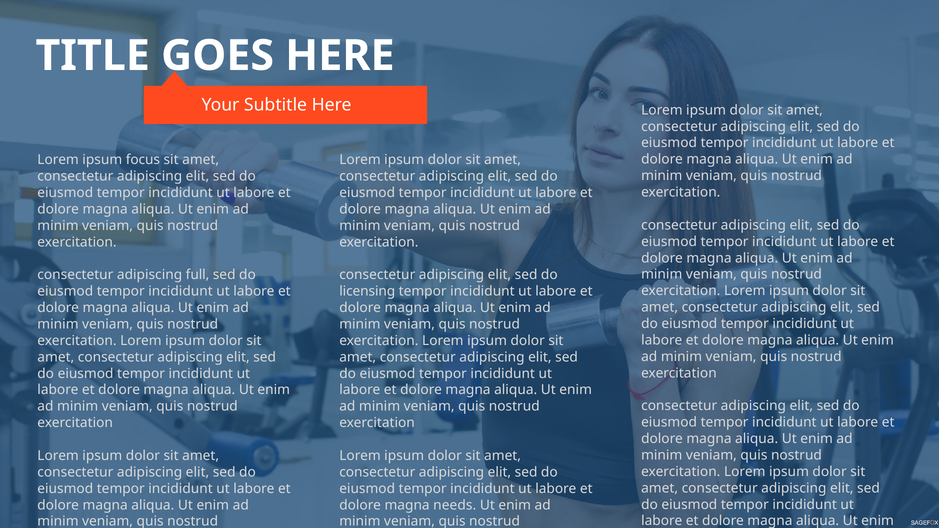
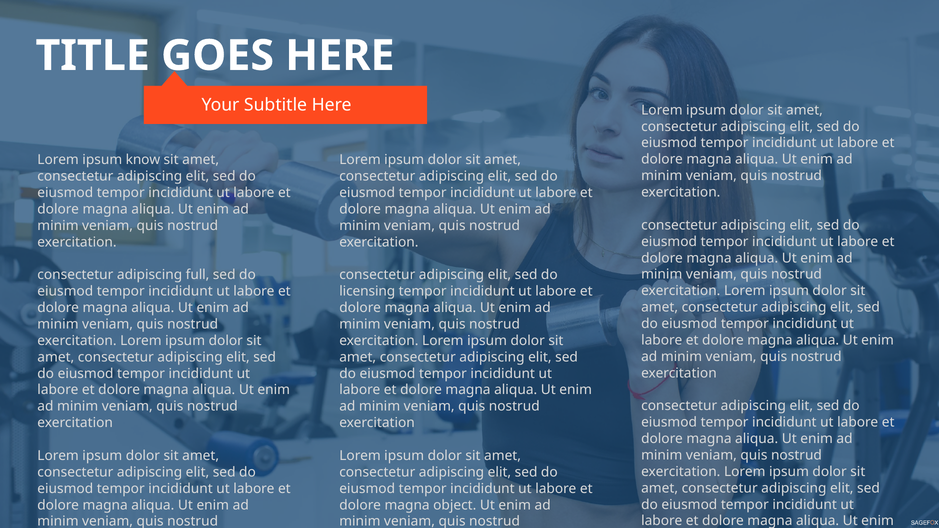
focus: focus -> know
needs: needs -> object
